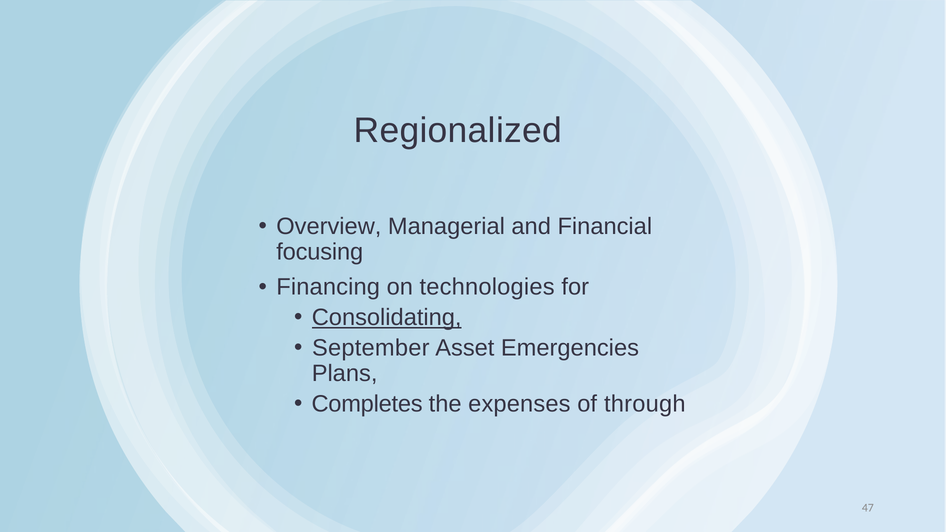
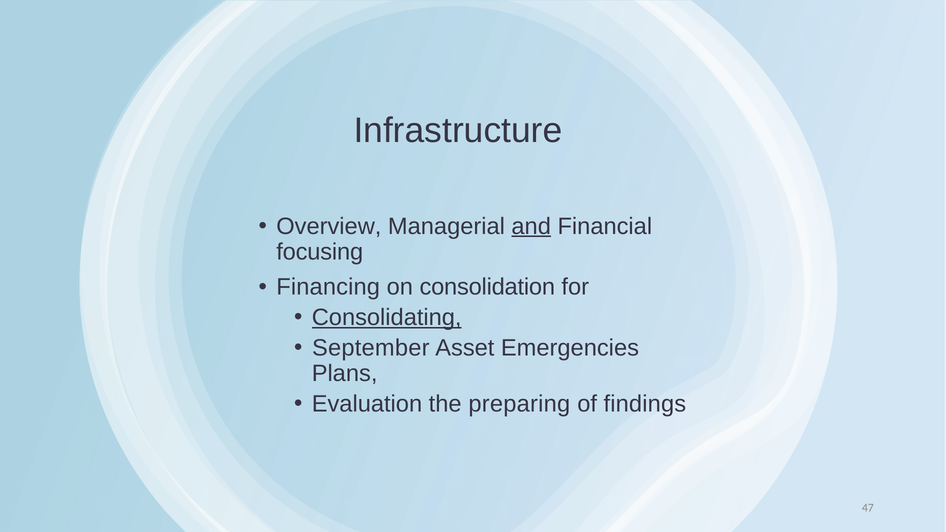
Regionalized: Regionalized -> Infrastructure
and underline: none -> present
technologies: technologies -> consolidation
Completes: Completes -> Evaluation
expenses: expenses -> preparing
through: through -> findings
